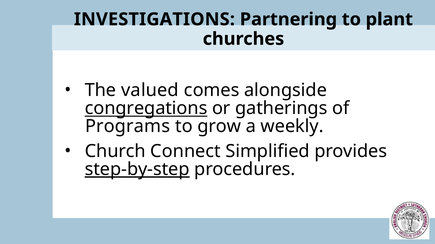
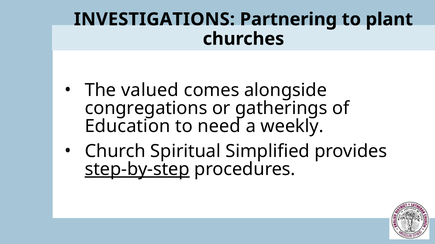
congregations underline: present -> none
Programs: Programs -> Education
grow: grow -> need
Connect: Connect -> Spiritual
